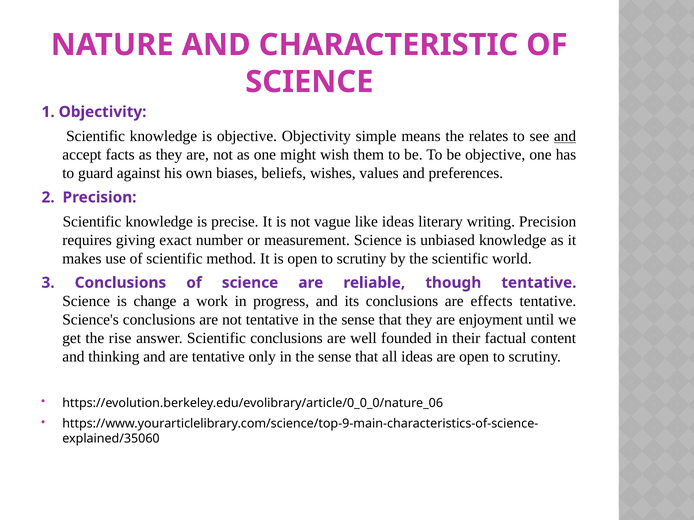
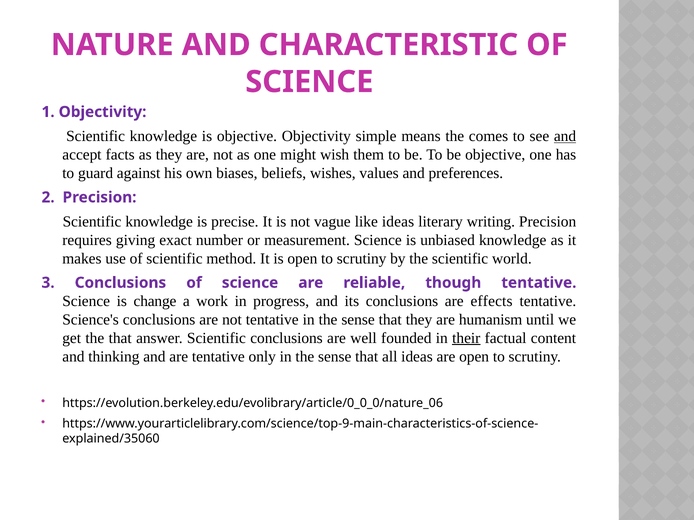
relates: relates -> comes
enjoyment: enjoyment -> humanism
the rise: rise -> that
their underline: none -> present
